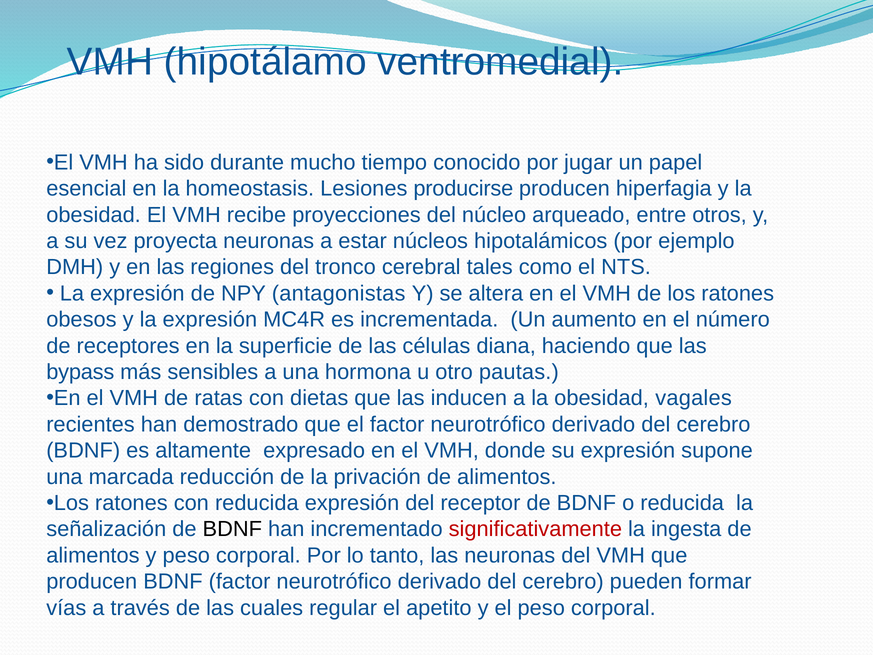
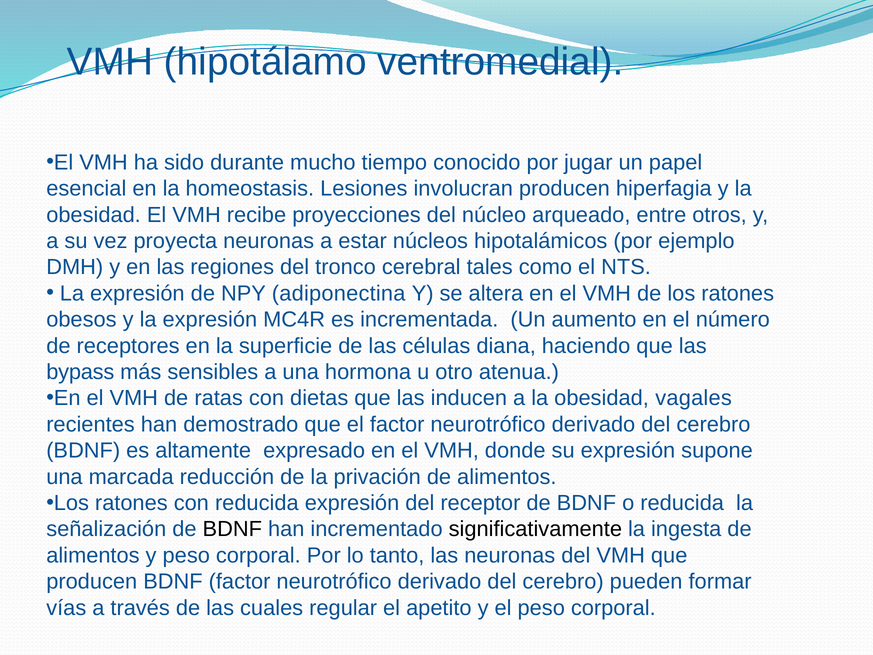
producirse: producirse -> involucran
antagonistas: antagonistas -> adiponectina
pautas: pautas -> atenua
significativamente colour: red -> black
